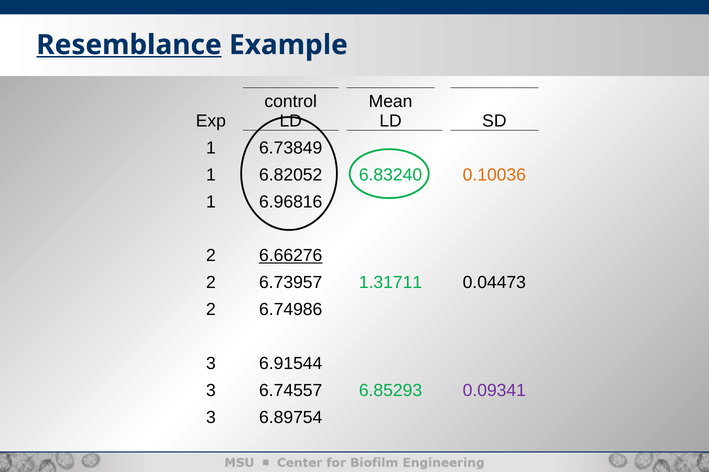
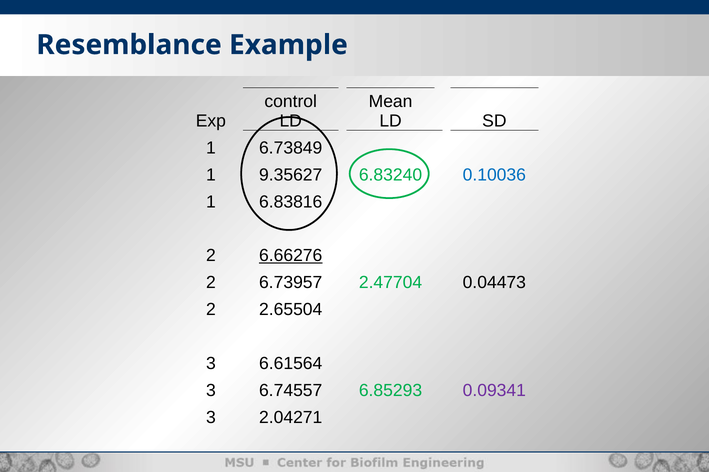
Resemblance underline: present -> none
6.82052: 6.82052 -> 9.35627
0.10036 colour: orange -> blue
6.96816: 6.96816 -> 6.83816
1.31711: 1.31711 -> 2.47704
6.74986: 6.74986 -> 2.65504
6.91544: 6.91544 -> 6.61564
6.89754: 6.89754 -> 2.04271
